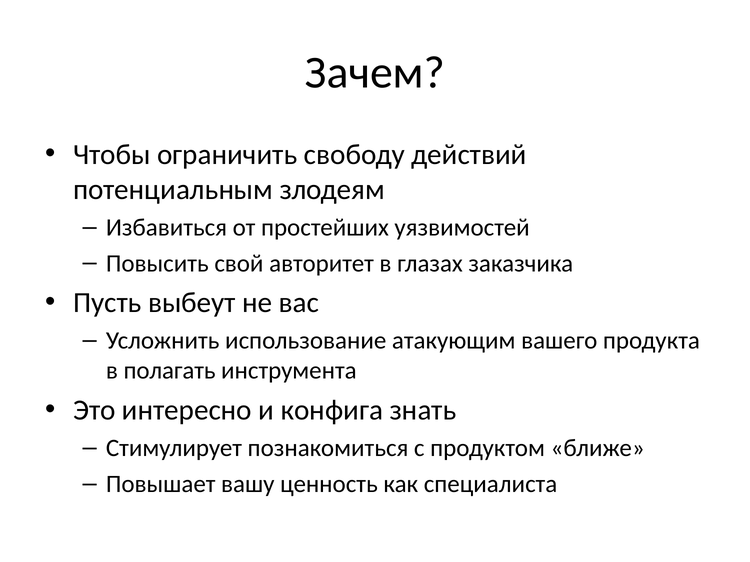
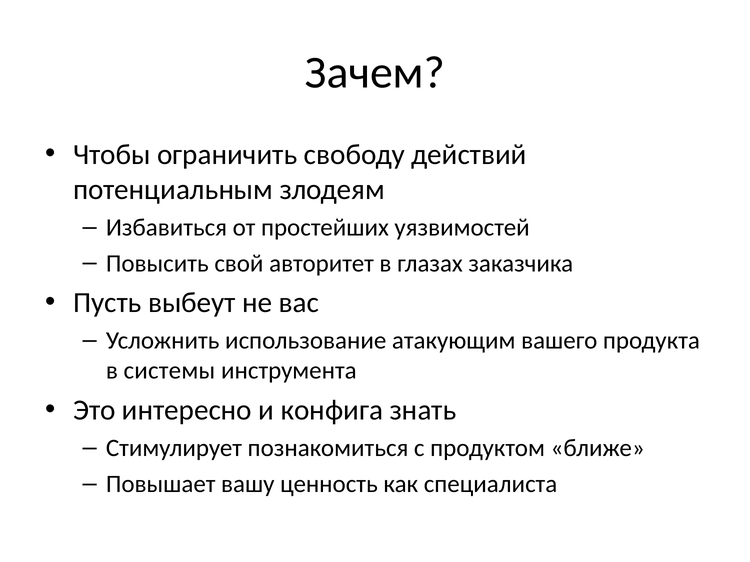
полагать: полагать -> системы
